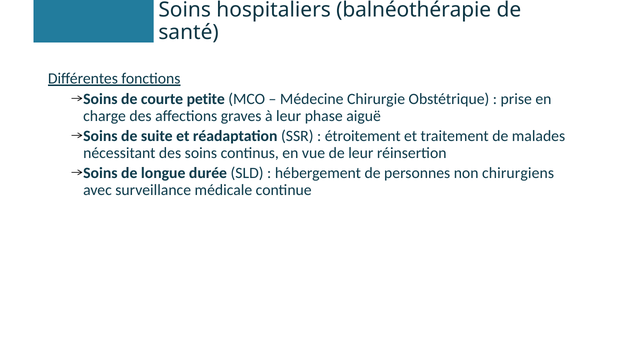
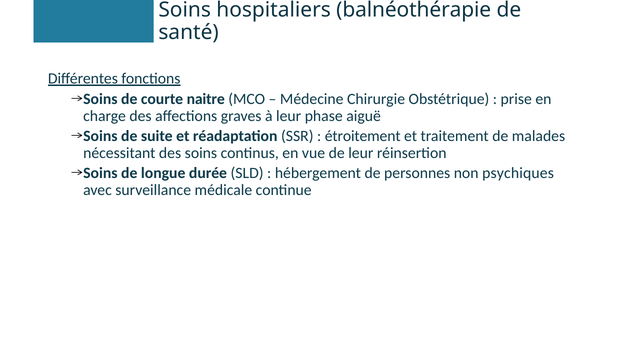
petite: petite -> naitre
chirurgiens: chirurgiens -> psychiques
